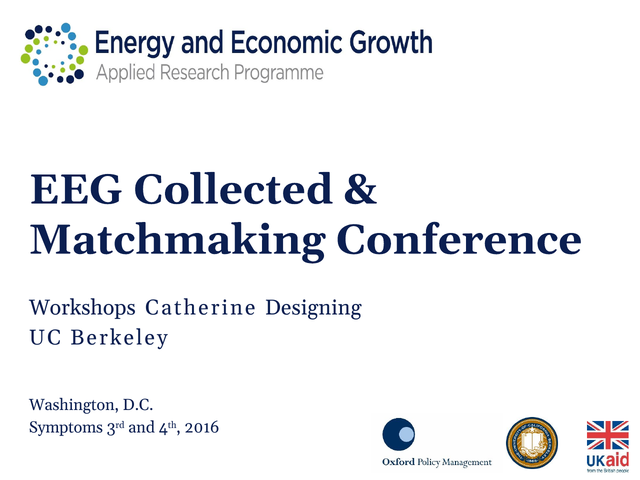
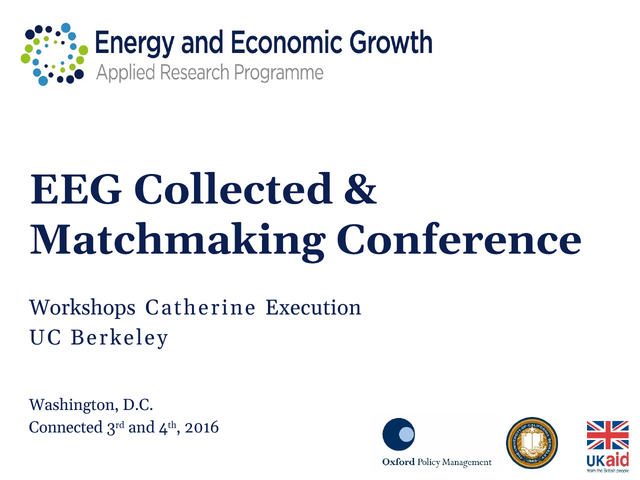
Designing: Designing -> Execution
Symptoms: Symptoms -> Connected
